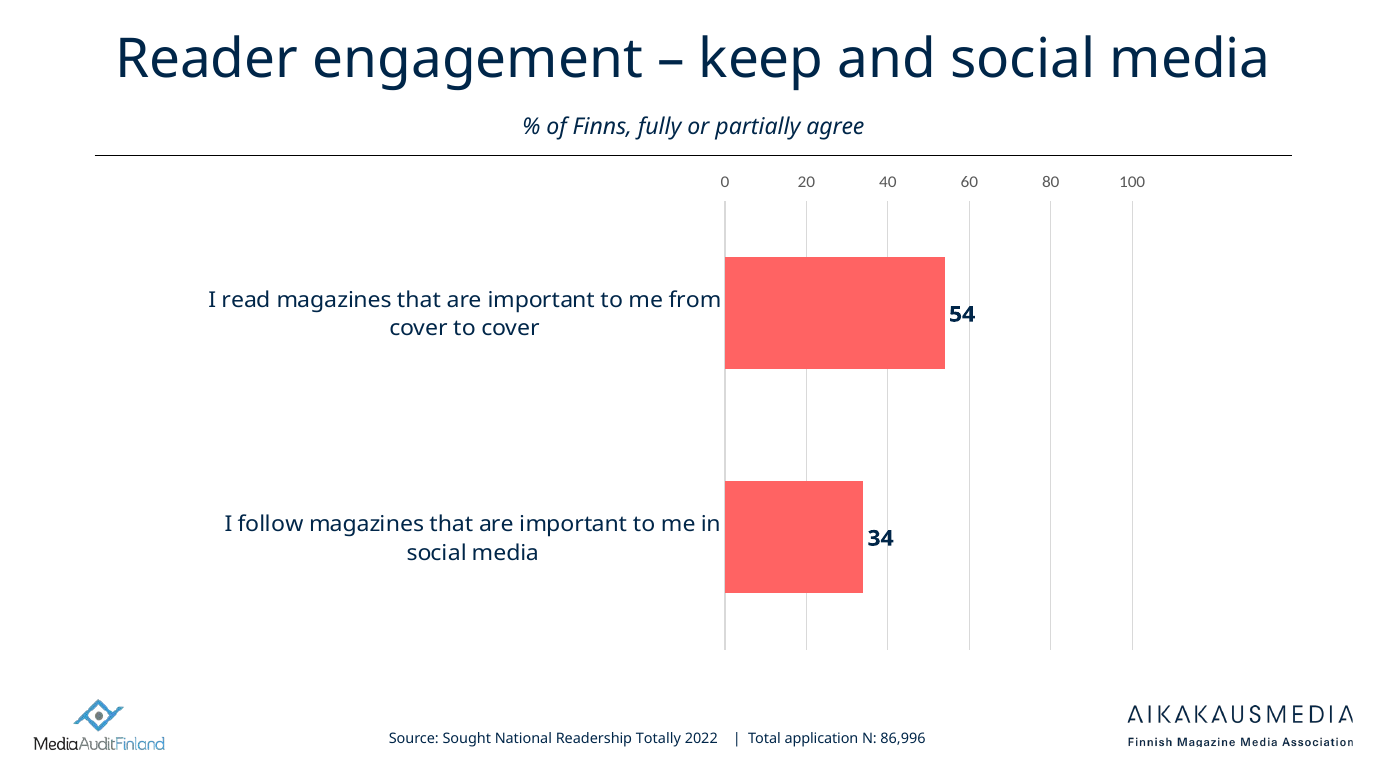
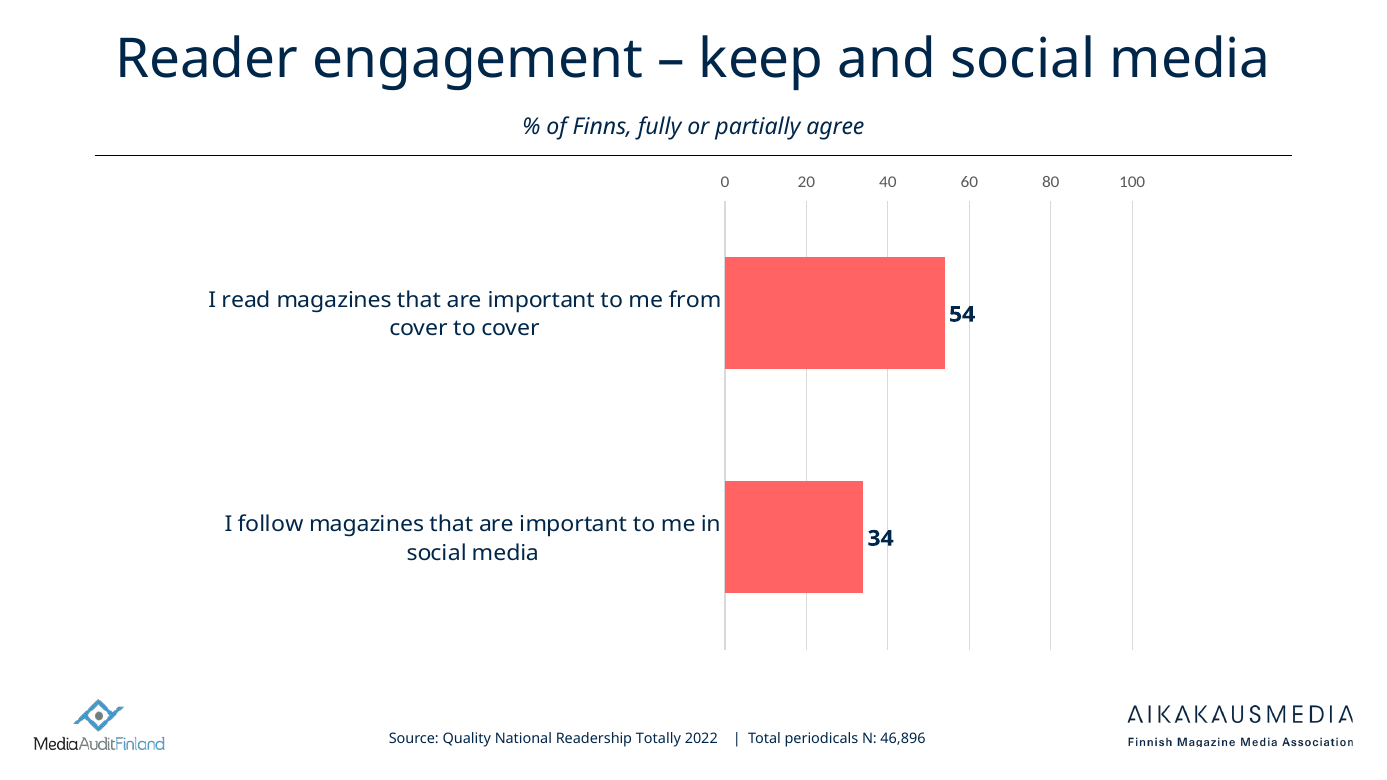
Sought: Sought -> Quality
application: application -> periodicals
86,996: 86,996 -> 46,896
